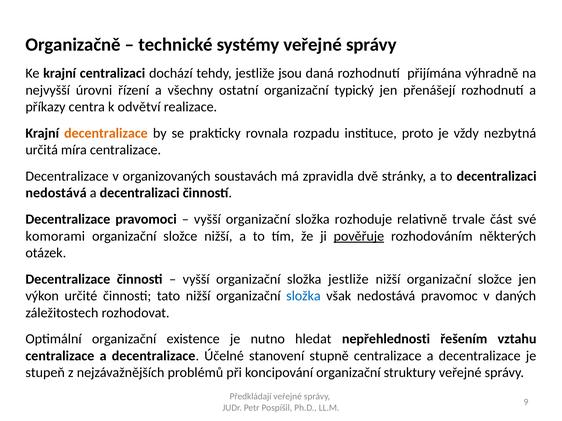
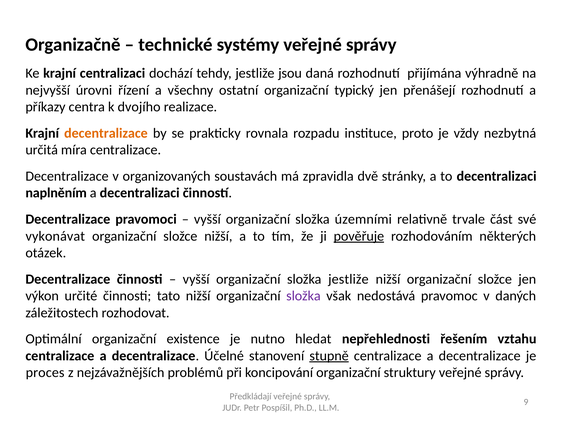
odvětví: odvětví -> dvojího
nedostává at (56, 193): nedostává -> naplněním
rozhoduje: rozhoduje -> územními
komorami: komorami -> vykonávat
složka at (303, 296) colour: blue -> purple
stupně underline: none -> present
stupeň: stupeň -> proces
